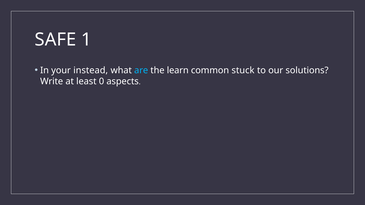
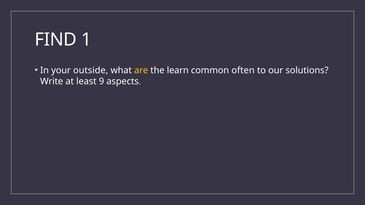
SAFE: SAFE -> FIND
instead: instead -> outside
are colour: light blue -> yellow
stuck: stuck -> often
0: 0 -> 9
